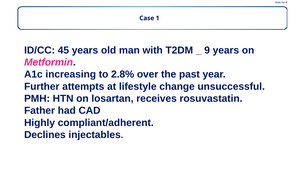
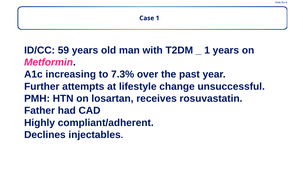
45: 45 -> 59
9 at (207, 50): 9 -> 1
2.8%: 2.8% -> 7.3%
